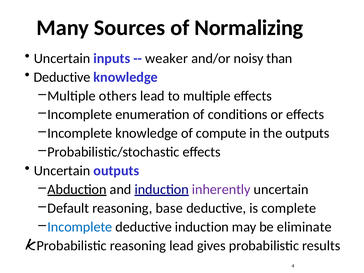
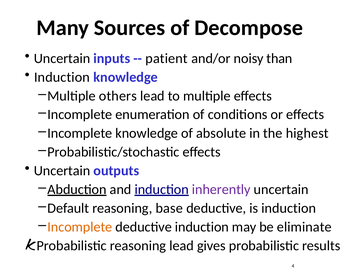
Normalizing: Normalizing -> Decompose
weaker: weaker -> patient
Deductive at (62, 77): Deductive -> Induction
compute: compute -> absolute
the outputs: outputs -> highest
is complete: complete -> induction
Incomplete at (80, 227) colour: blue -> orange
